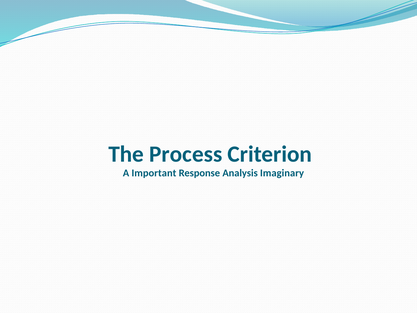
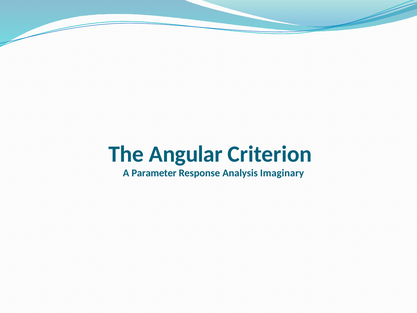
Process: Process -> Angular
Important: Important -> Parameter
